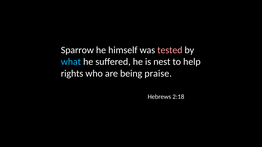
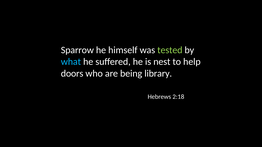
tested colour: pink -> light green
rights: rights -> doors
praise: praise -> library
